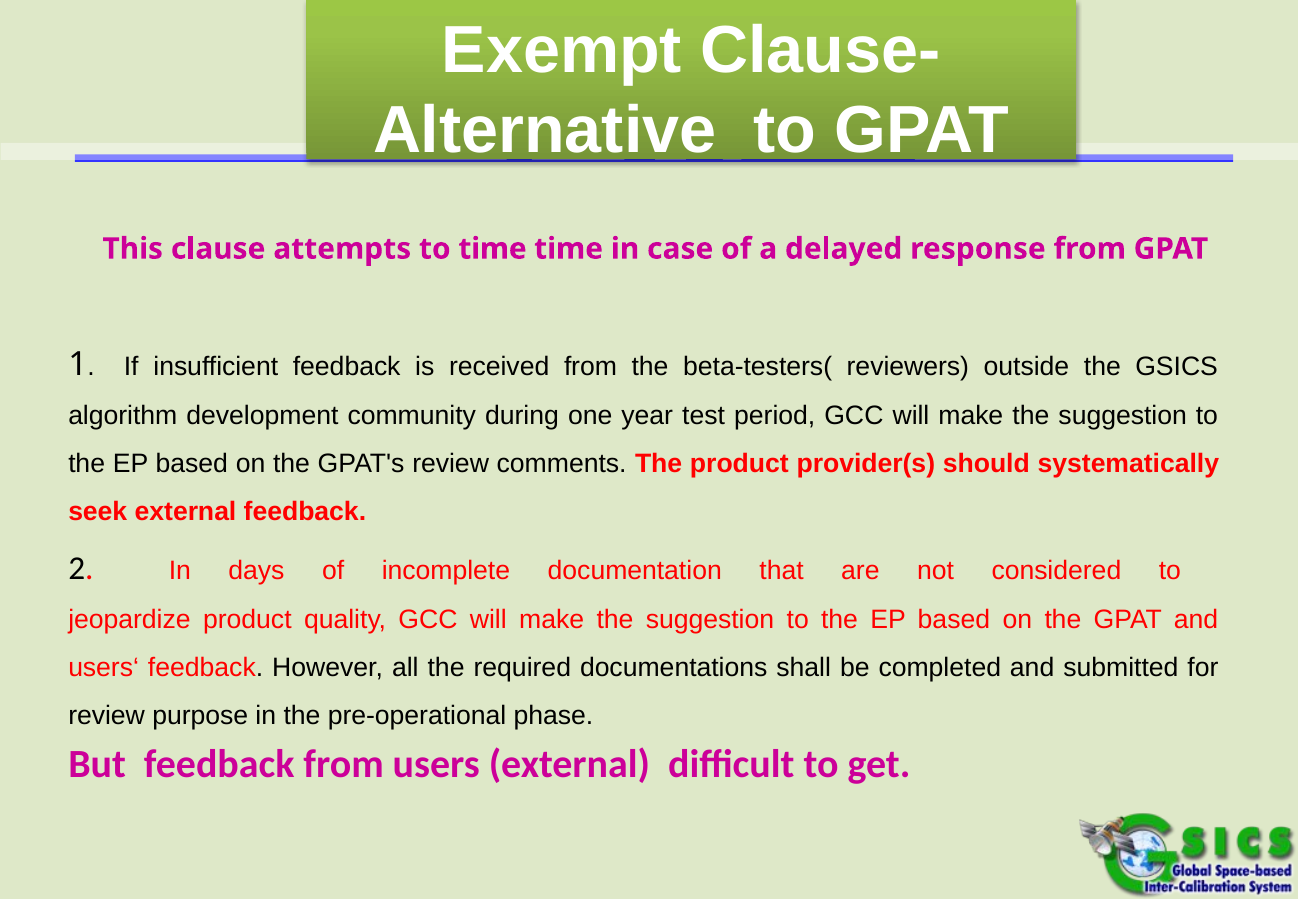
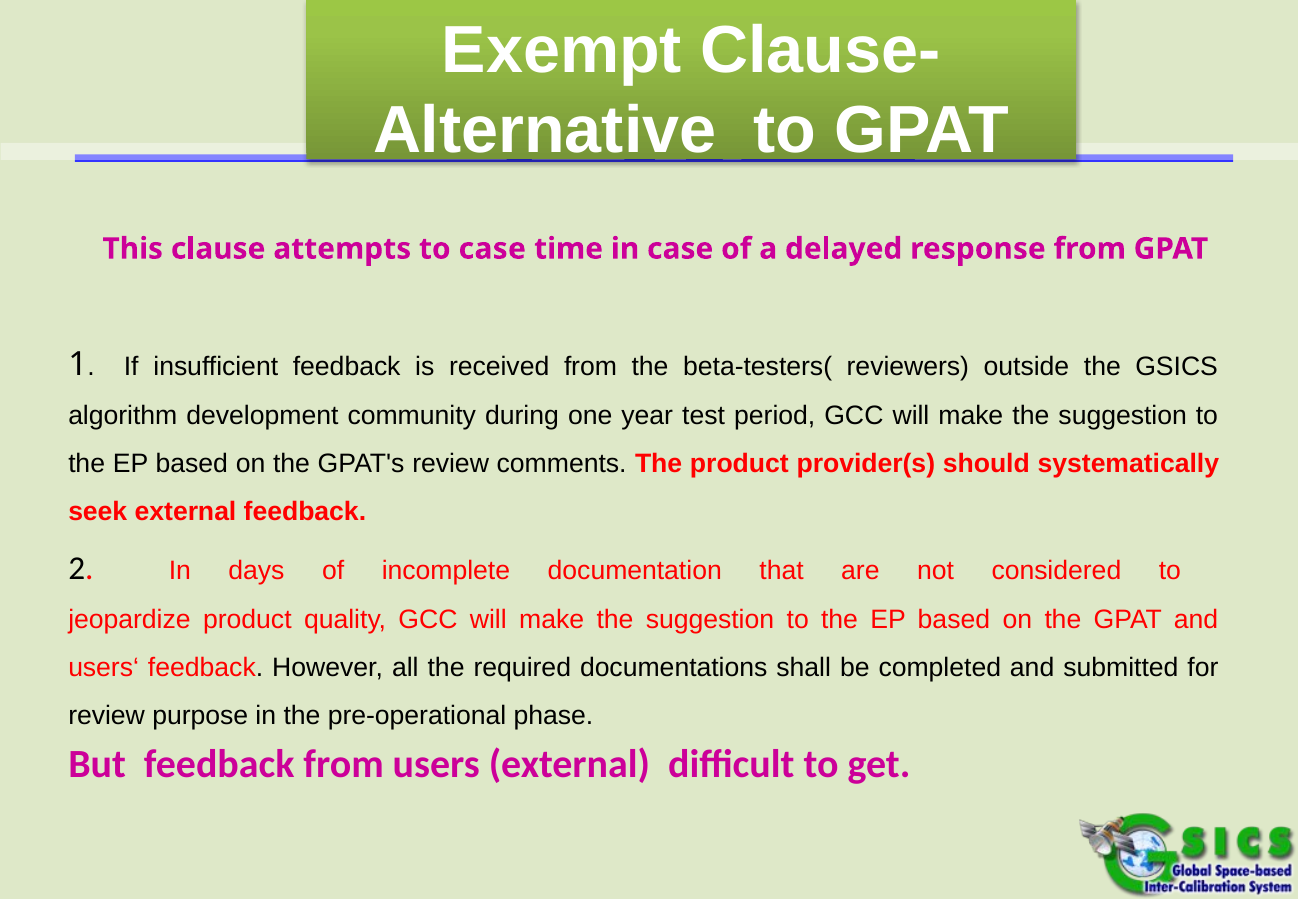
to time: time -> case
